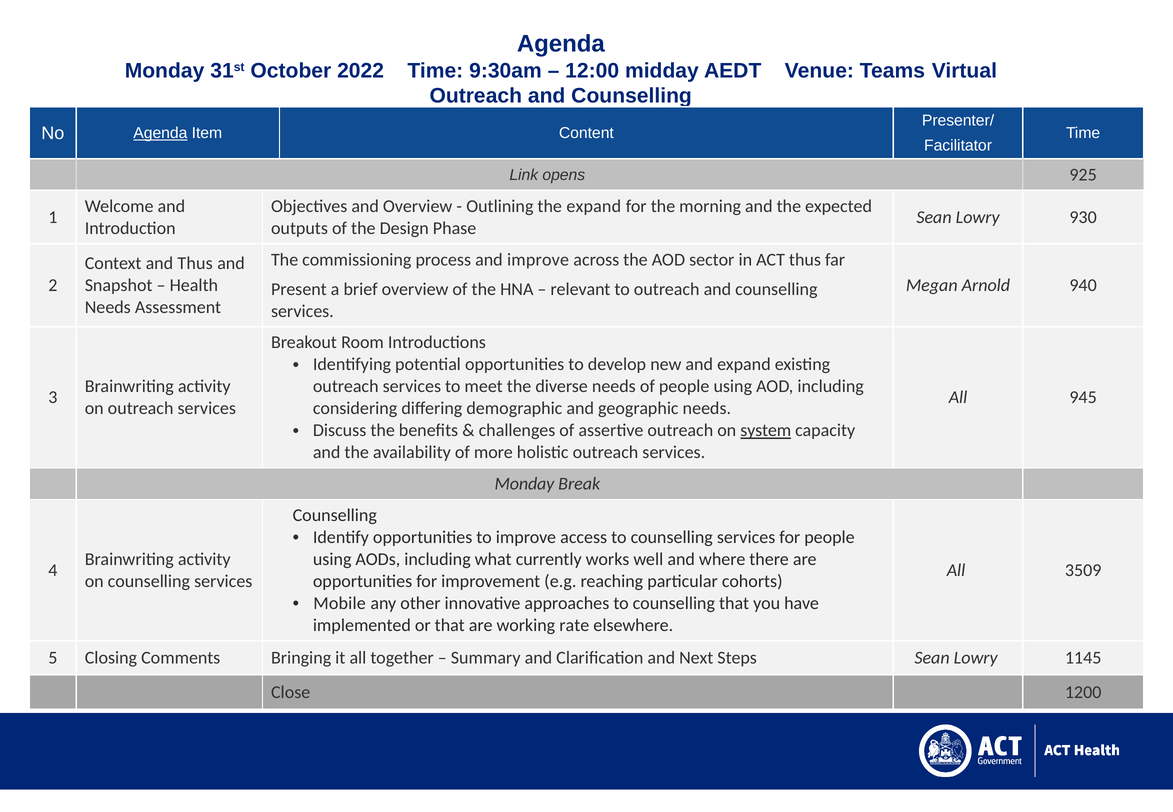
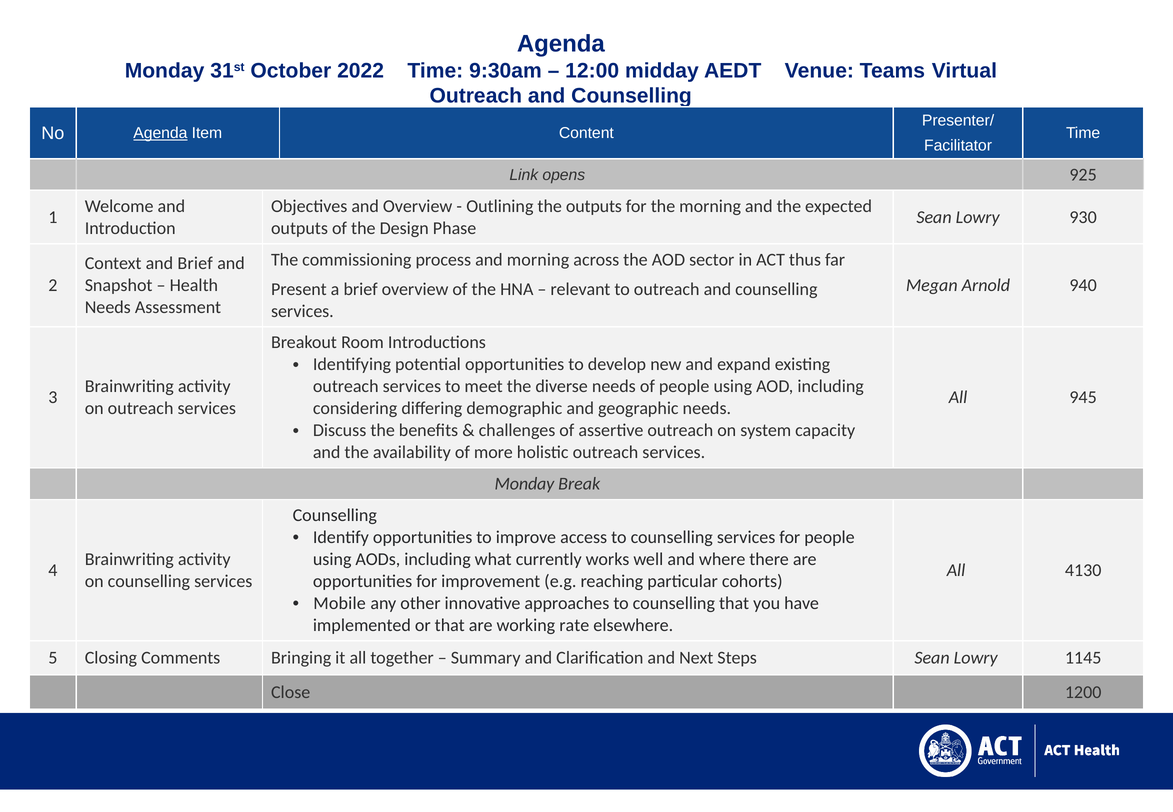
the expand: expand -> outputs
and improve: improve -> morning
and Thus: Thus -> Brief
system underline: present -> none
3509: 3509 -> 4130
